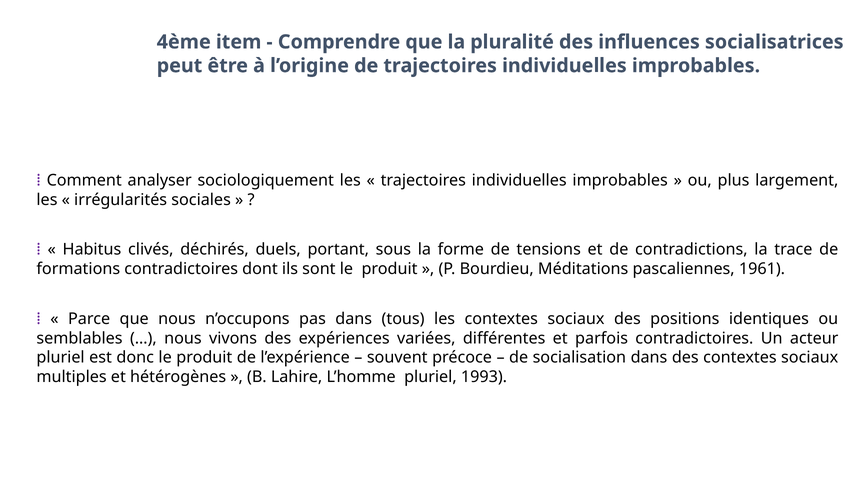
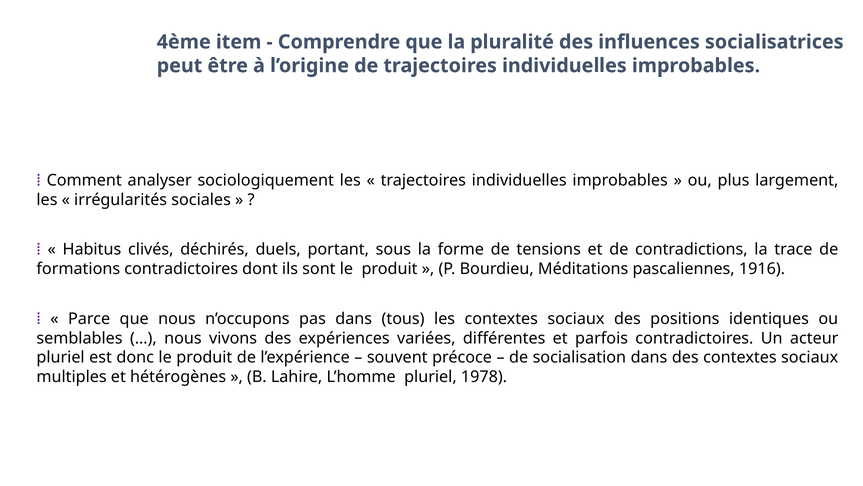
1961: 1961 -> 1916
1993: 1993 -> 1978
